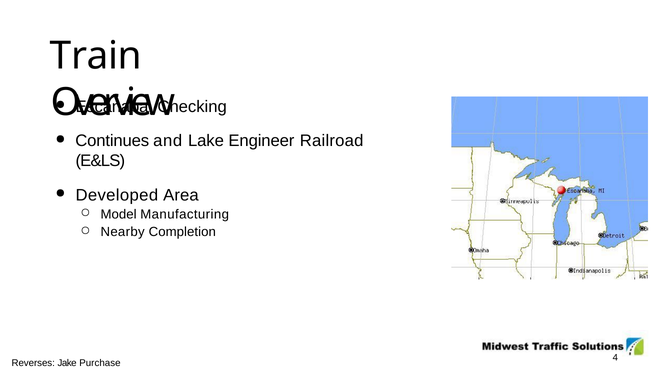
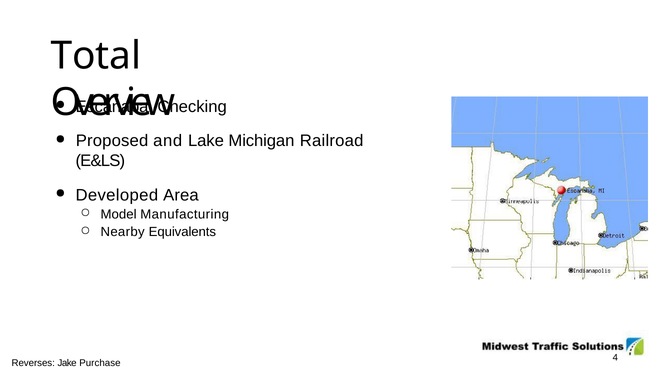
Train: Train -> Total
Continues: Continues -> Proposed
Engineer: Engineer -> Michigan
Completion: Completion -> Equivalents
